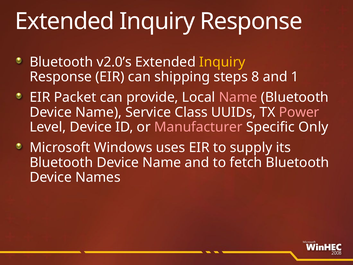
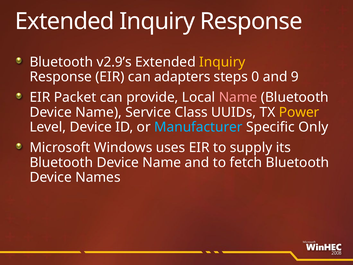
v2.0’s: v2.0’s -> v2.9’s
shipping: shipping -> adapters
8: 8 -> 0
1: 1 -> 9
Power colour: pink -> yellow
Manufacturer colour: pink -> light blue
